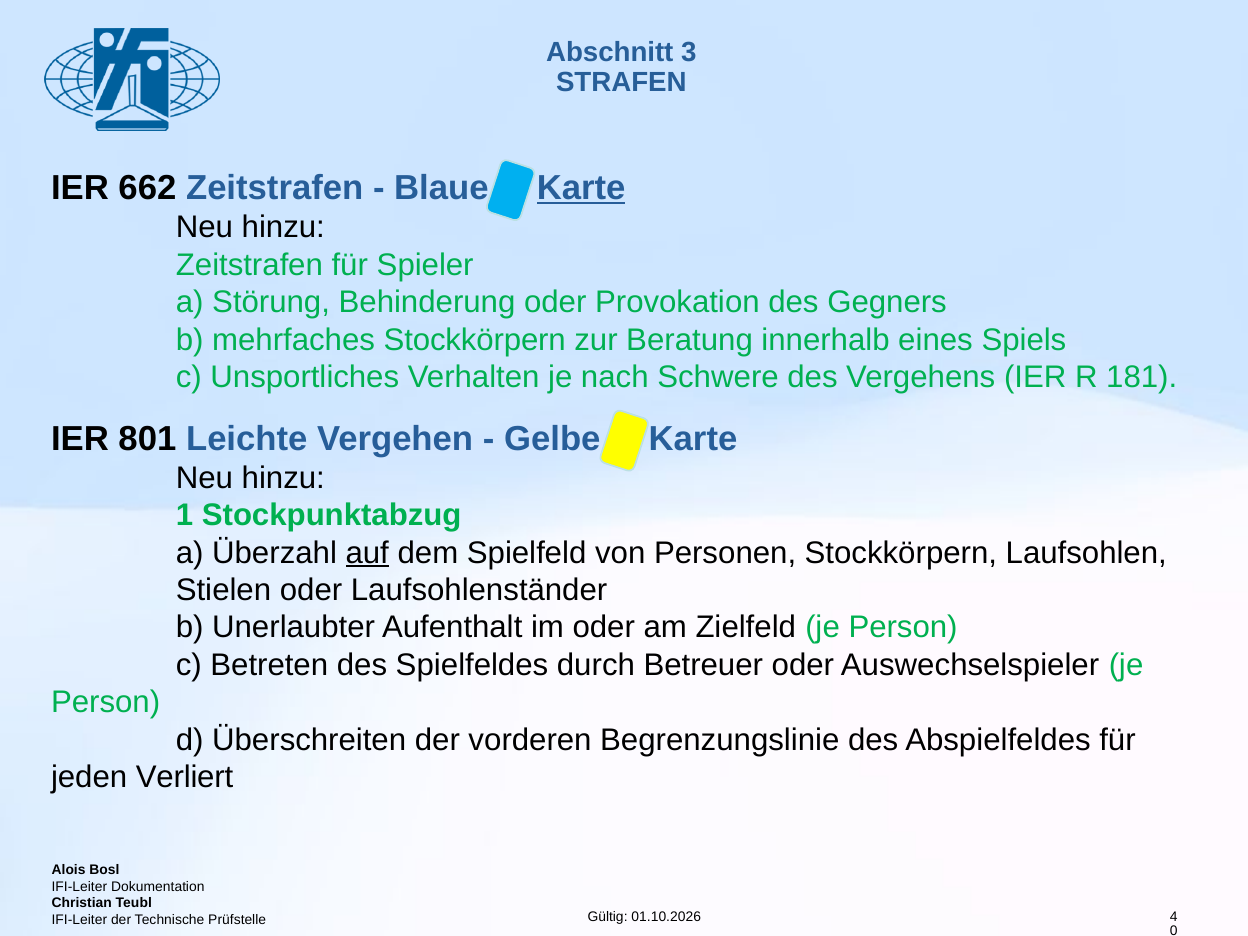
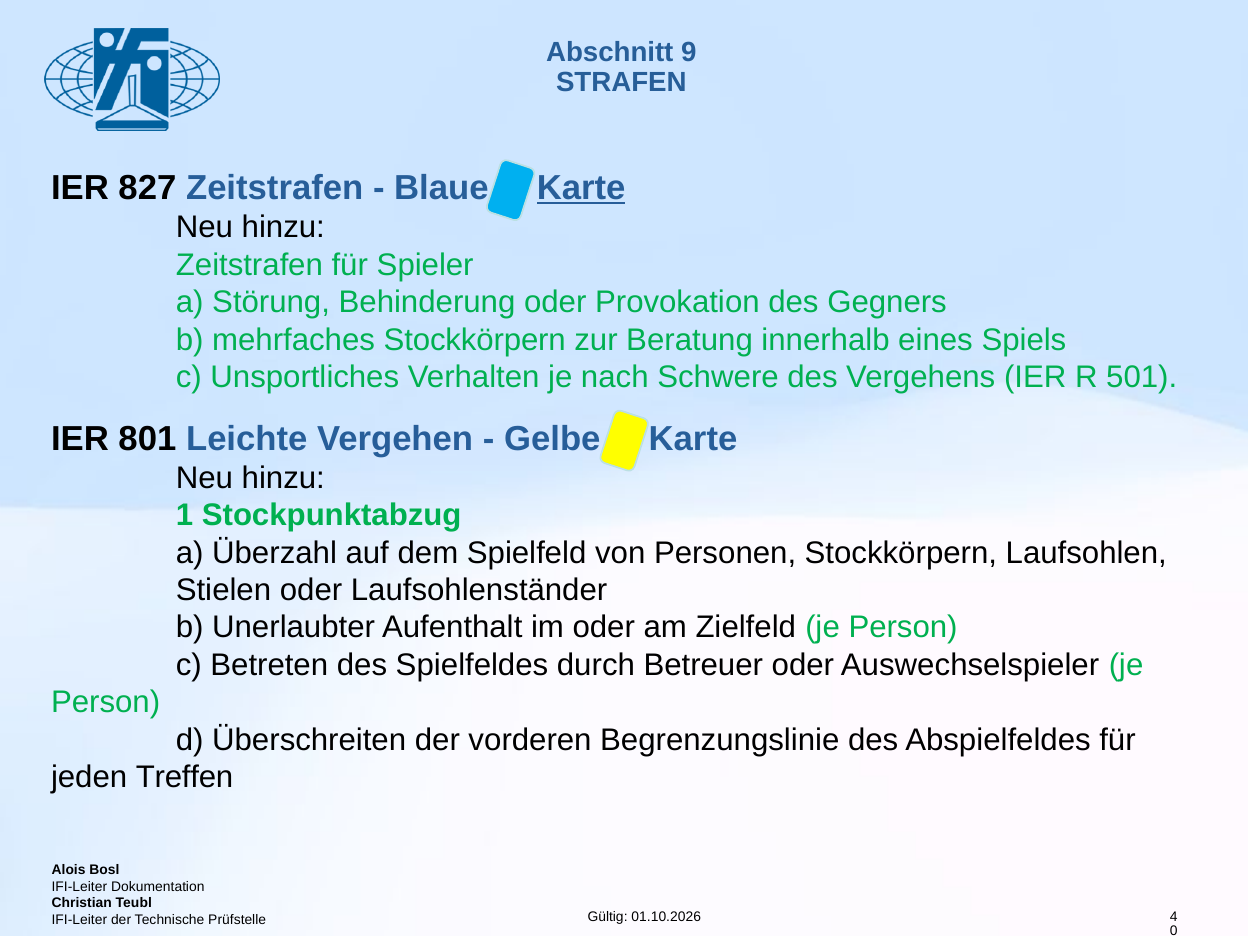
3: 3 -> 9
662: 662 -> 827
181: 181 -> 501
auf underline: present -> none
Verliert: Verliert -> Treffen
